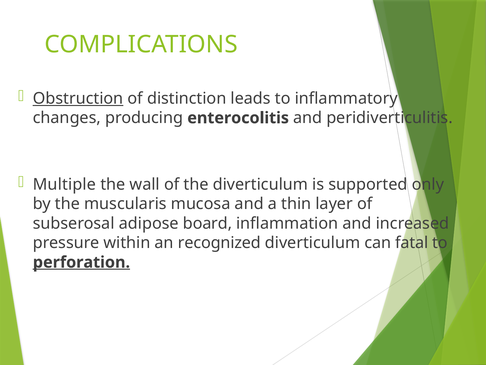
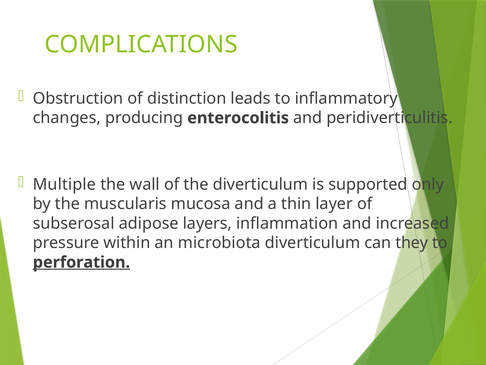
Obstruction underline: present -> none
board: board -> layers
recognized: recognized -> microbiota
fatal: fatal -> they
